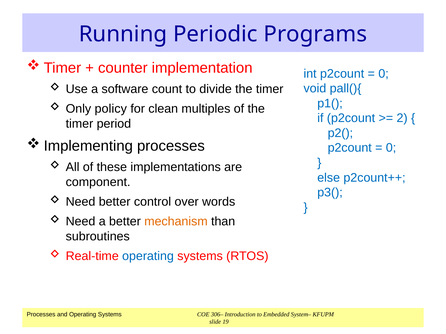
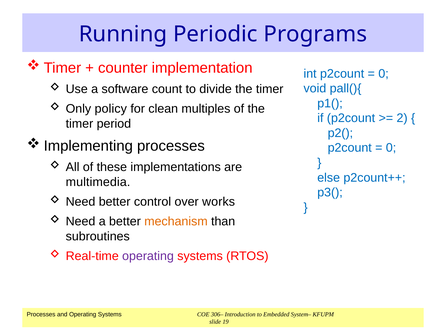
component: component -> multimedia
words: words -> works
operating at (148, 257) colour: blue -> purple
